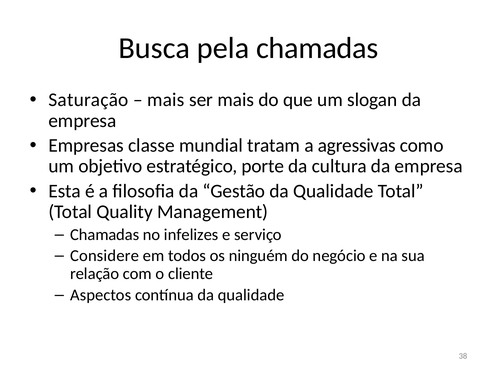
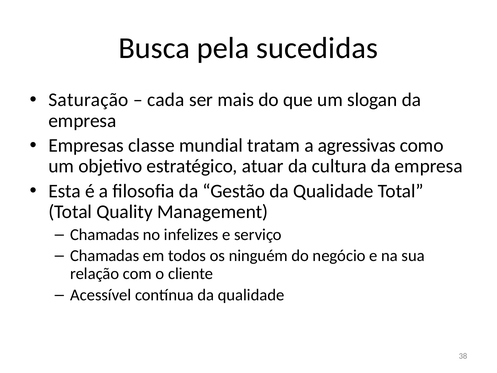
pela chamadas: chamadas -> sucedidas
mais at (166, 100): mais -> cada
porte: porte -> atuar
Considere at (105, 256): Considere -> Chamadas
Aspectos: Aspectos -> Acessível
